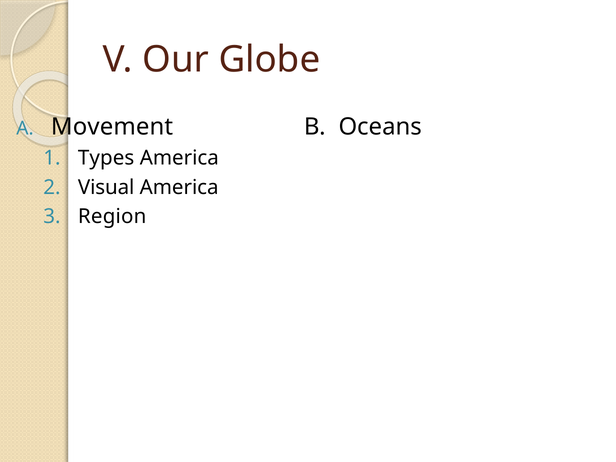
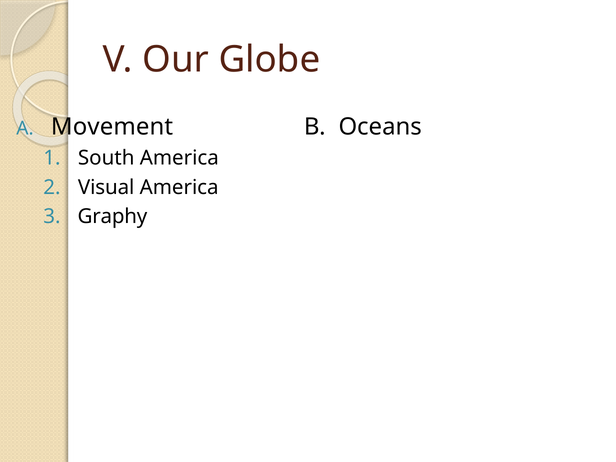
Types: Types -> South
Region: Region -> Graphy
